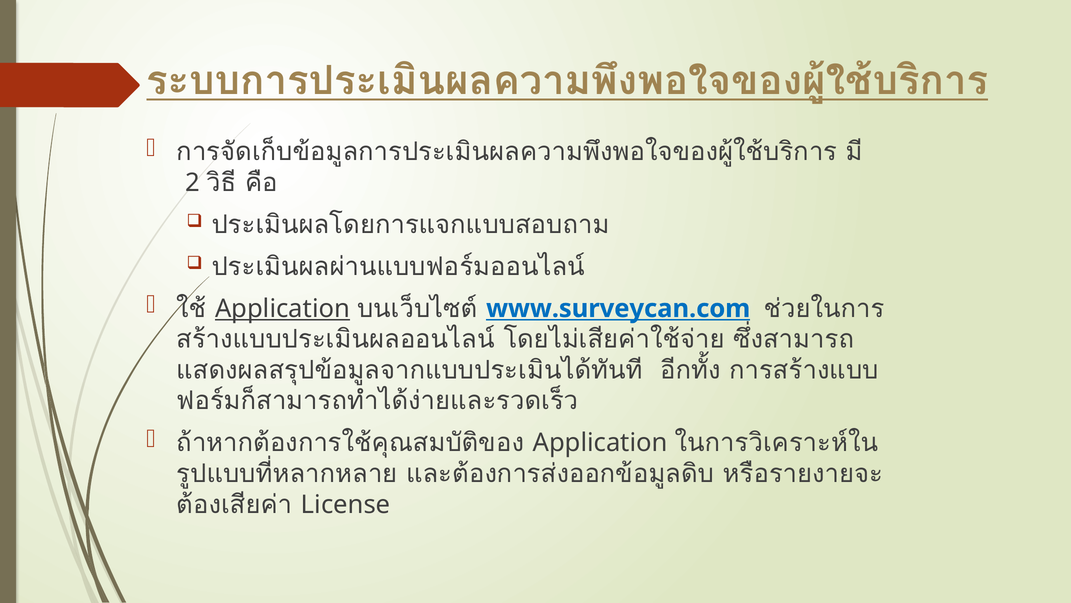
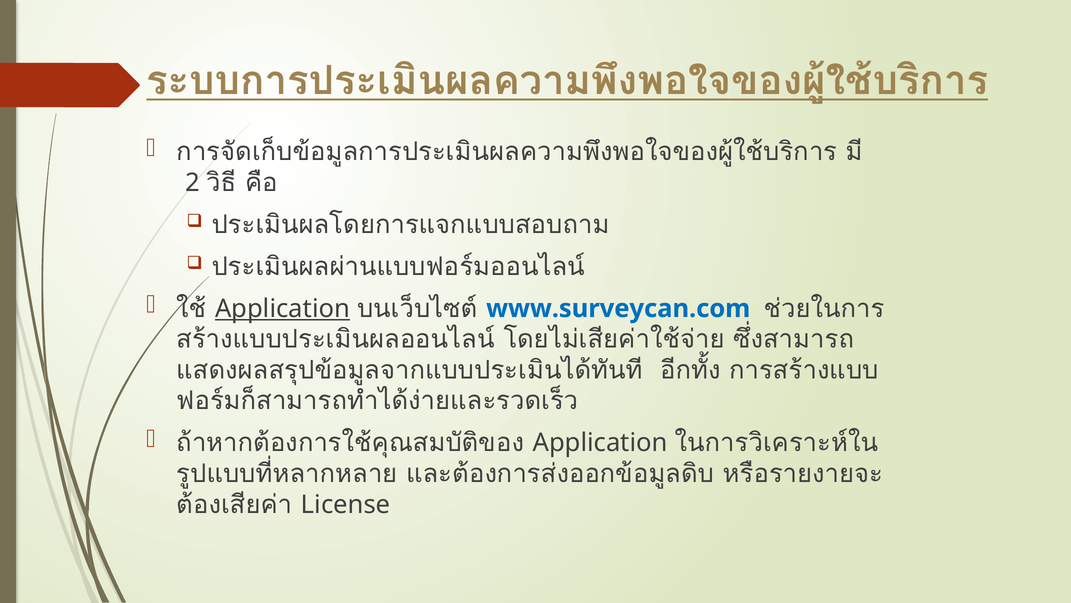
www.surveycan.com underline: present -> none
